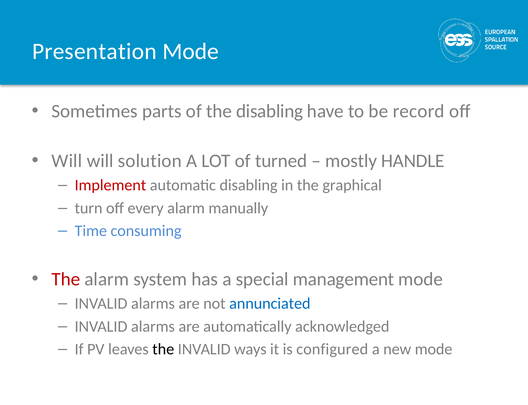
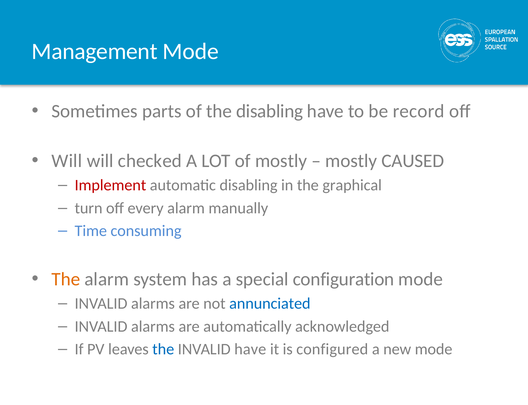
Presentation: Presentation -> Management
solution: solution -> checked
of turned: turned -> mostly
HANDLE: HANDLE -> CAUSED
The at (66, 280) colour: red -> orange
management: management -> configuration
the at (163, 350) colour: black -> blue
INVALID ways: ways -> have
